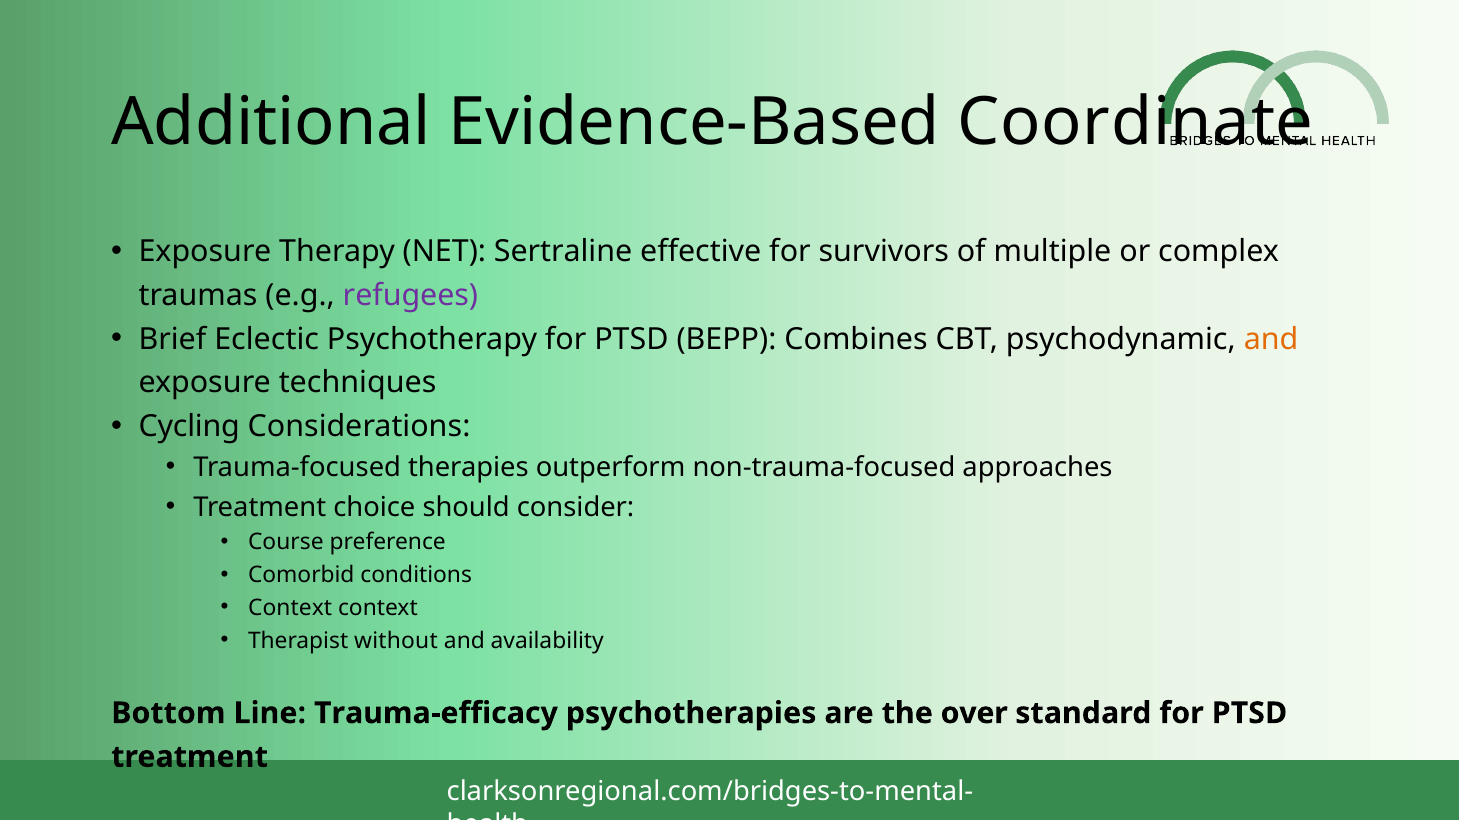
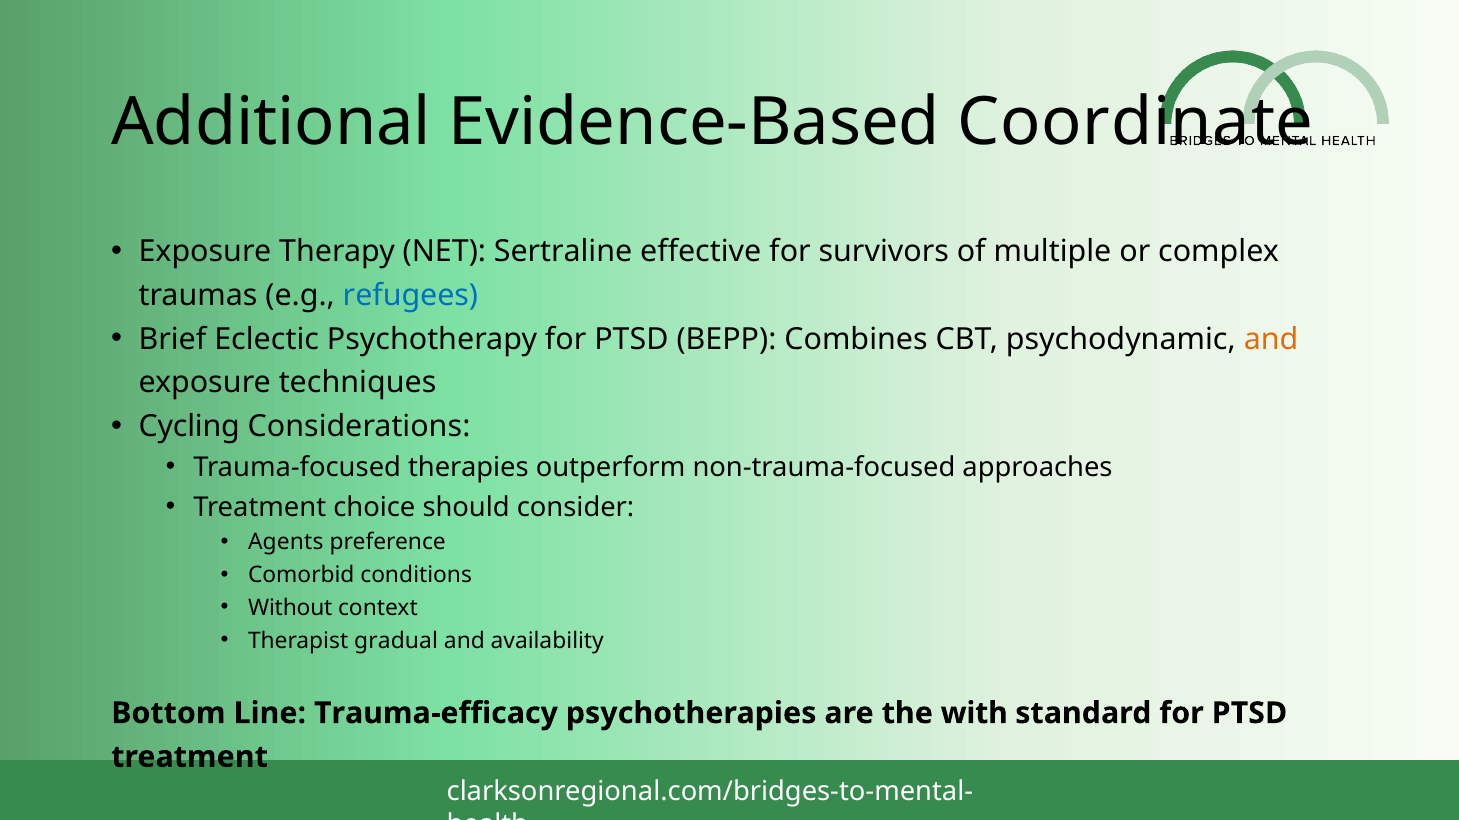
refugees colour: purple -> blue
Course: Course -> Agents
Context at (290, 608): Context -> Without
without: without -> gradual
over: over -> with
